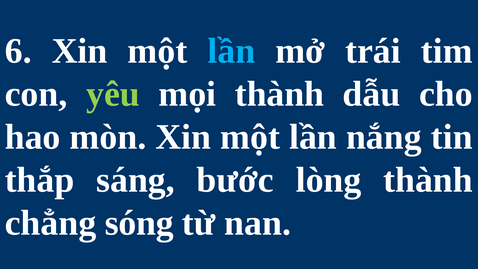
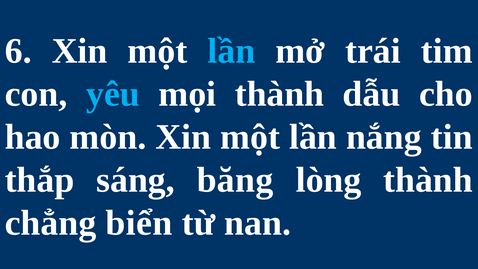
yêu colour: light green -> light blue
bước: bước -> băng
sóng: sóng -> biển
